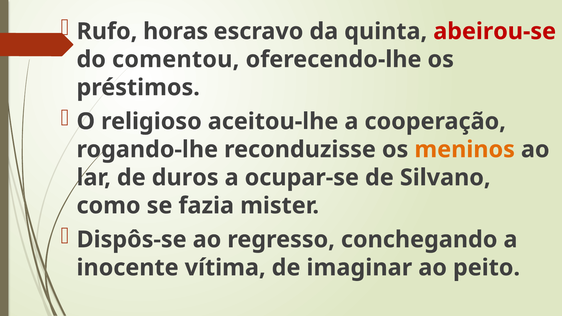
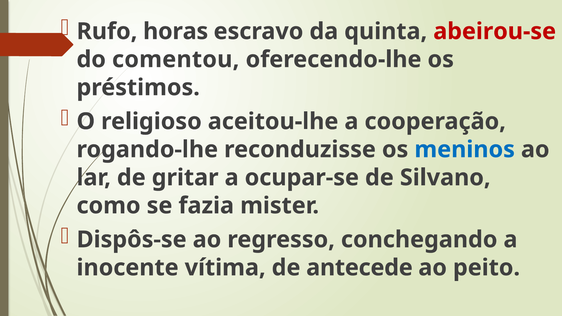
meninos colour: orange -> blue
duros: duros -> gritar
imaginar: imaginar -> antecede
